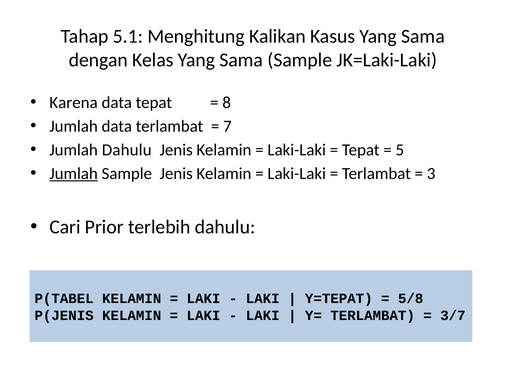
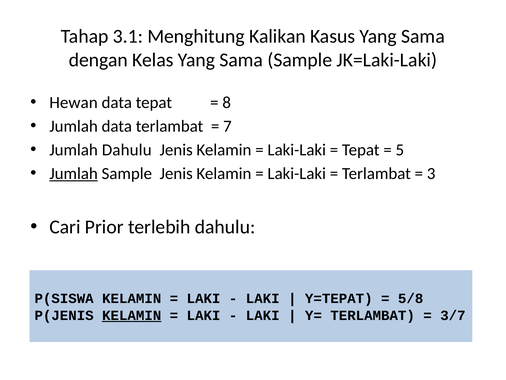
5.1: 5.1 -> 3.1
Karena: Karena -> Hewan
P(TABEL: P(TABEL -> P(SISWA
KELAMIN at (132, 315) underline: none -> present
